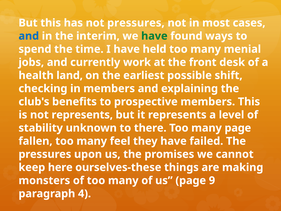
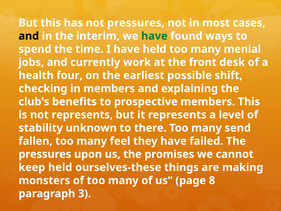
and at (29, 36) colour: blue -> black
land: land -> four
many page: page -> send
keep here: here -> held
9: 9 -> 8
4: 4 -> 3
